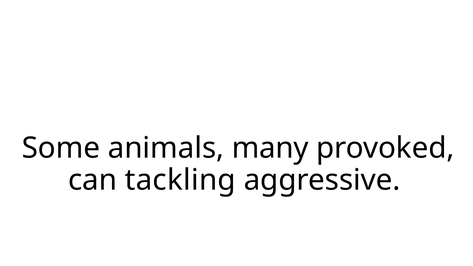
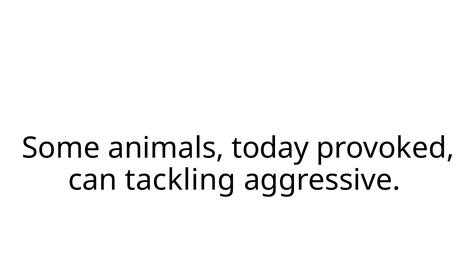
many: many -> today
